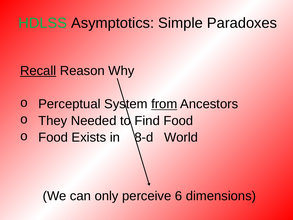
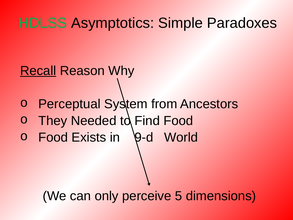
from underline: present -> none
8-d: 8-d -> 9-d
6: 6 -> 5
